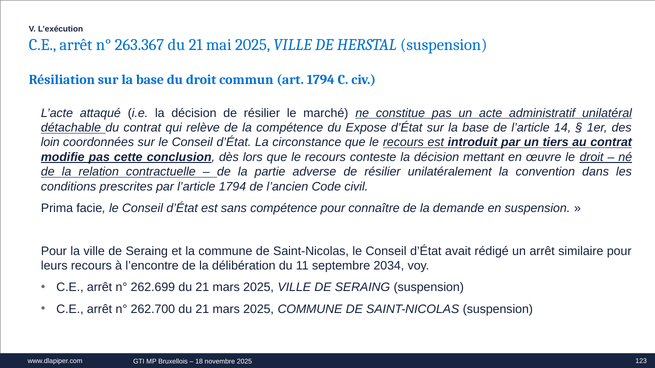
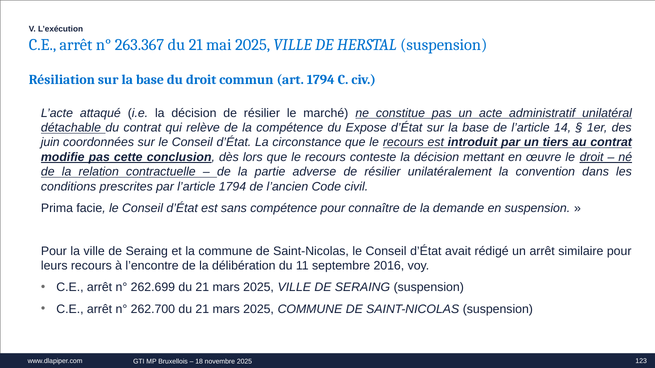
loin: loin -> juin
2034: 2034 -> 2016
